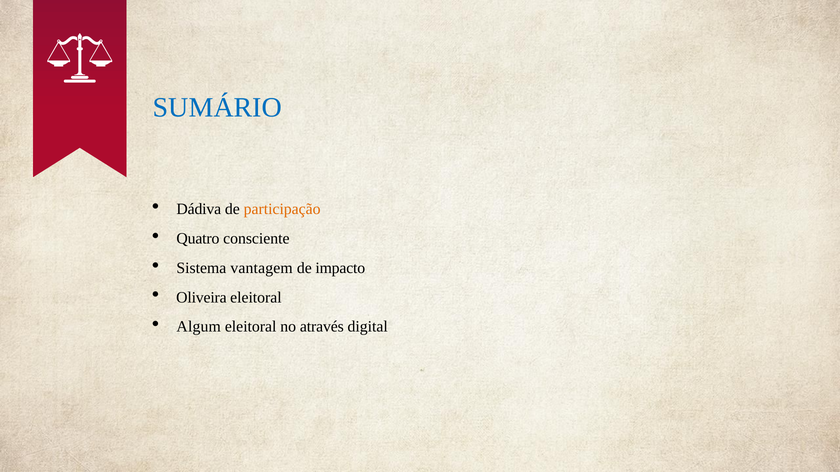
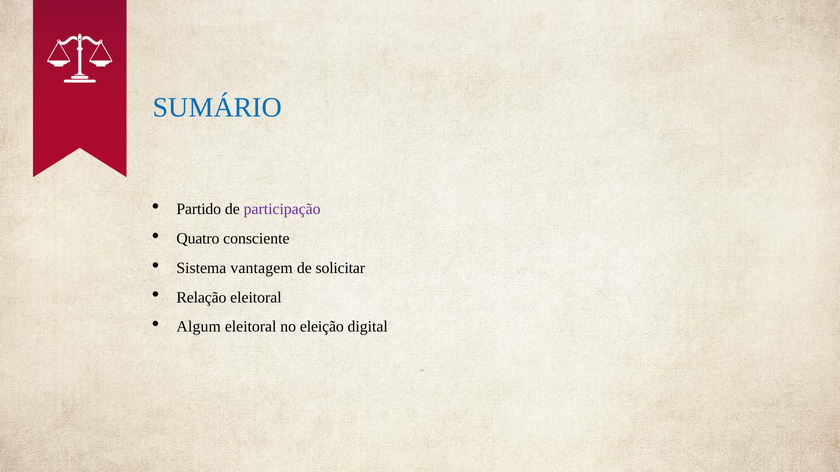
Dádiva: Dádiva -> Partido
participação colour: orange -> purple
impacto: impacto -> solicitar
Oliveira: Oliveira -> Relação
através: através -> eleição
